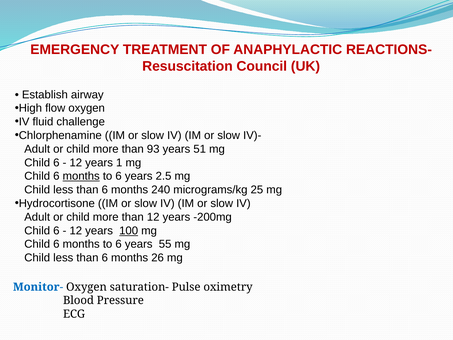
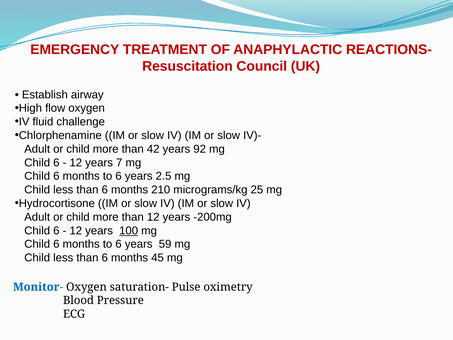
93: 93 -> 42
51: 51 -> 92
1: 1 -> 7
months at (81, 176) underline: present -> none
240: 240 -> 210
55: 55 -> 59
26: 26 -> 45
